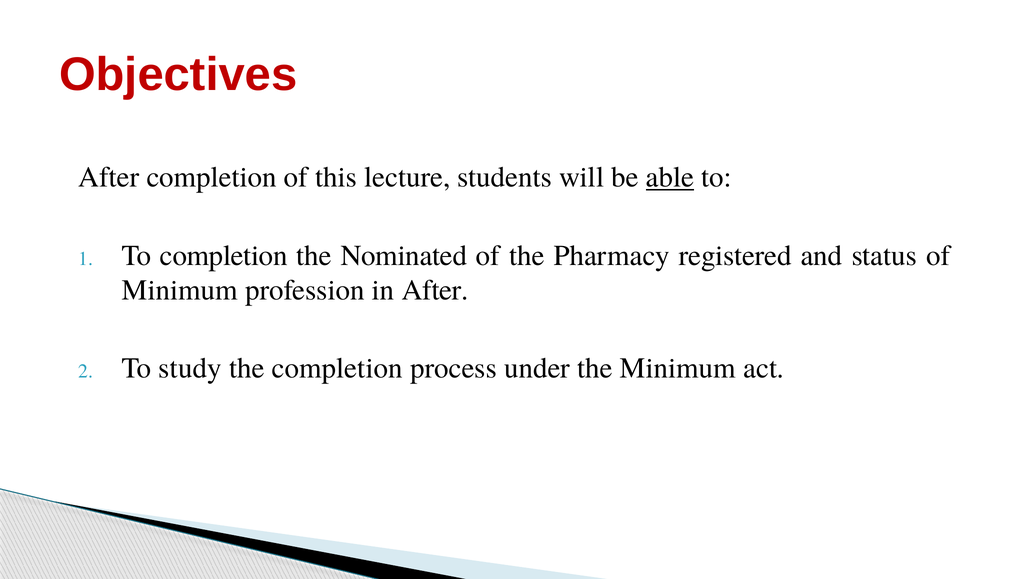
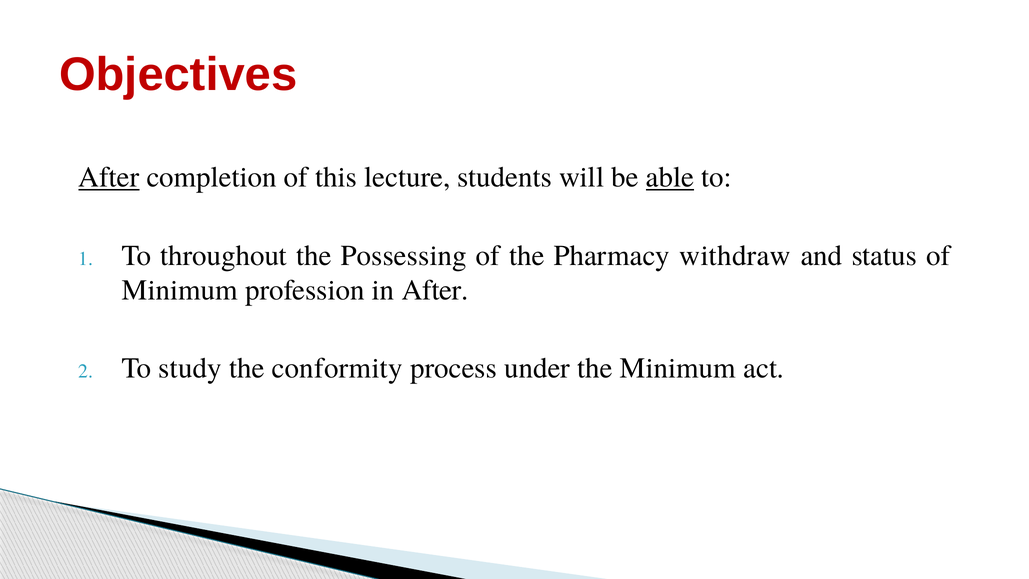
After at (109, 177) underline: none -> present
To completion: completion -> throughout
Nominated: Nominated -> Possessing
registered: registered -> withdraw
the completion: completion -> conformity
